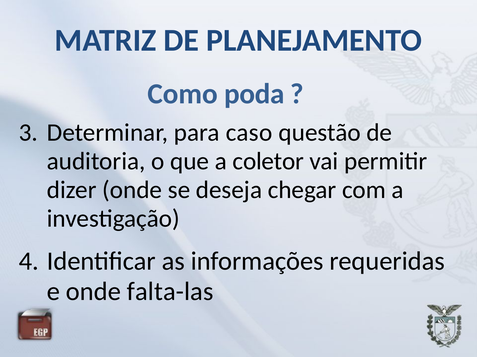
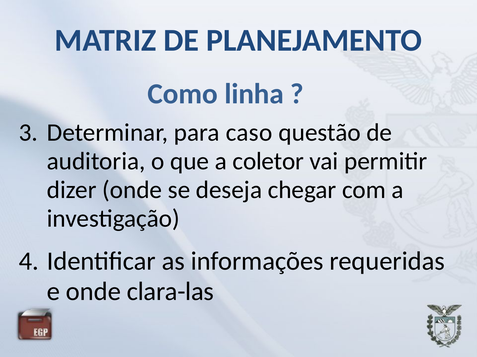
poda: poda -> linha
falta-las: falta-las -> clara-las
